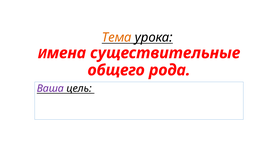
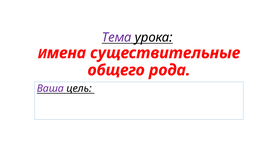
Тема colour: orange -> purple
